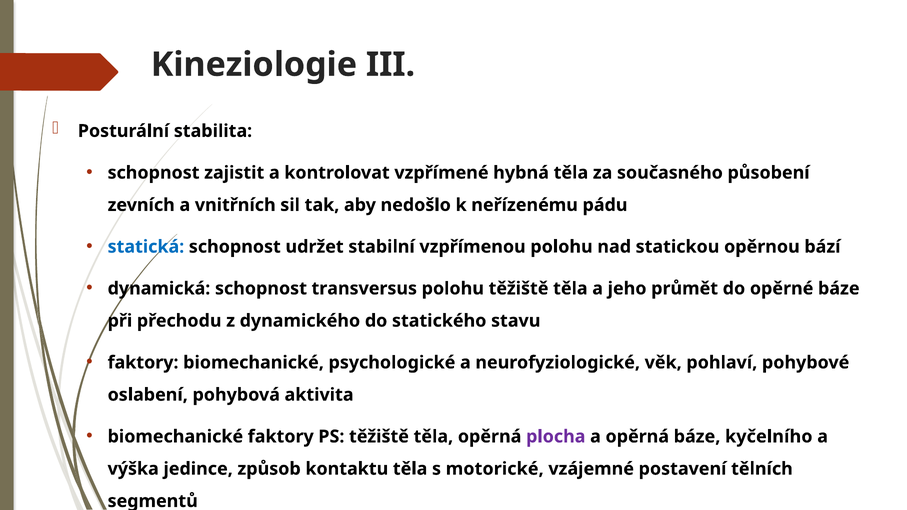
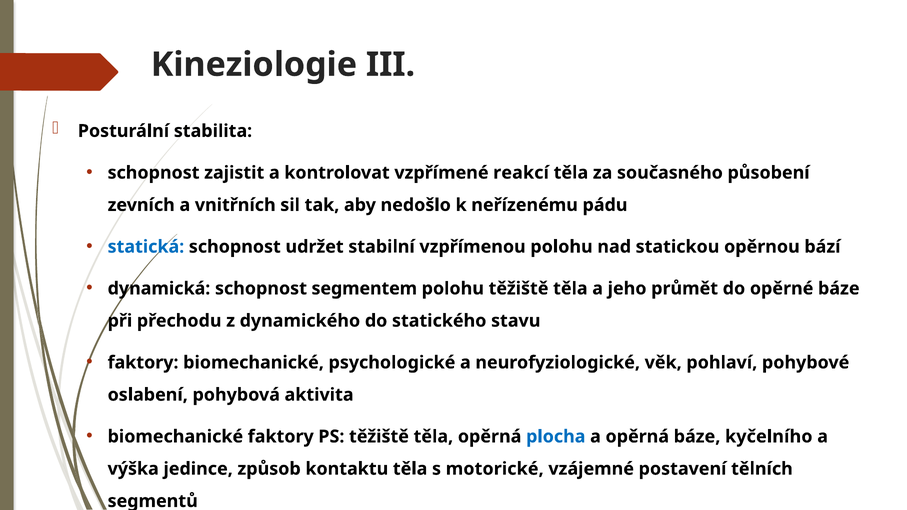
hybná: hybná -> reakcí
transversus: transversus -> segmentem
plocha colour: purple -> blue
